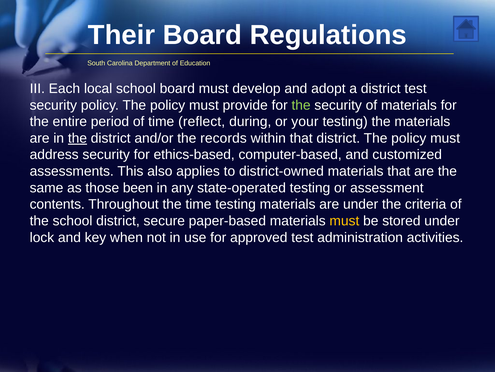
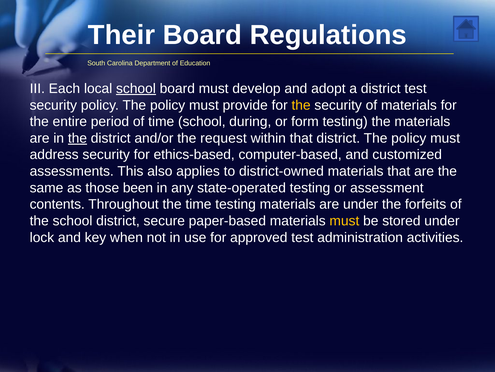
school at (136, 88) underline: none -> present
the at (301, 105) colour: light green -> yellow
time reflect: reflect -> school
your: your -> form
records: records -> request
criteria: criteria -> forfeits
